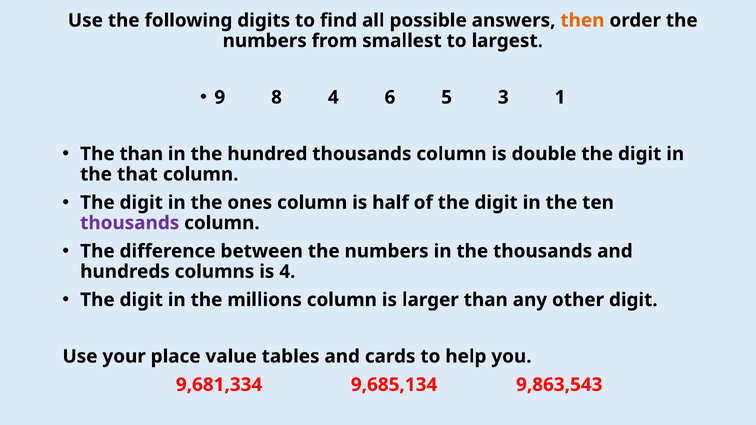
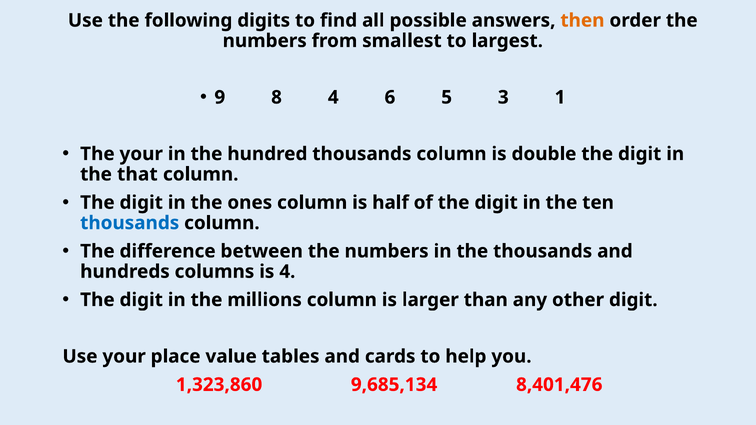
The than: than -> your
thousands at (130, 223) colour: purple -> blue
9,681,334: 9,681,334 -> 1,323,860
9,863,543: 9,863,543 -> 8,401,476
